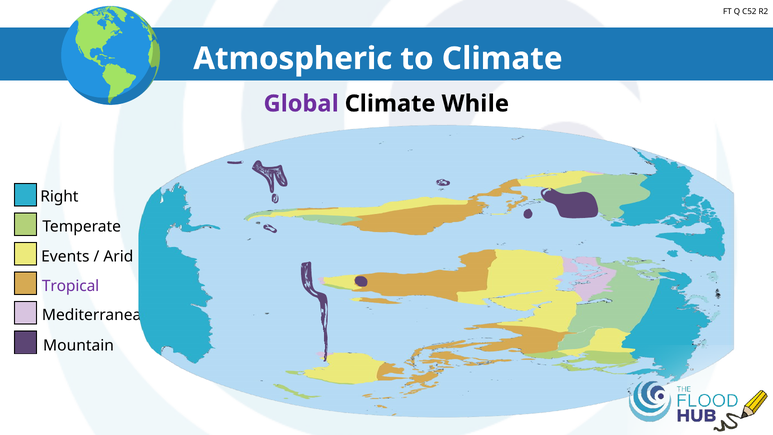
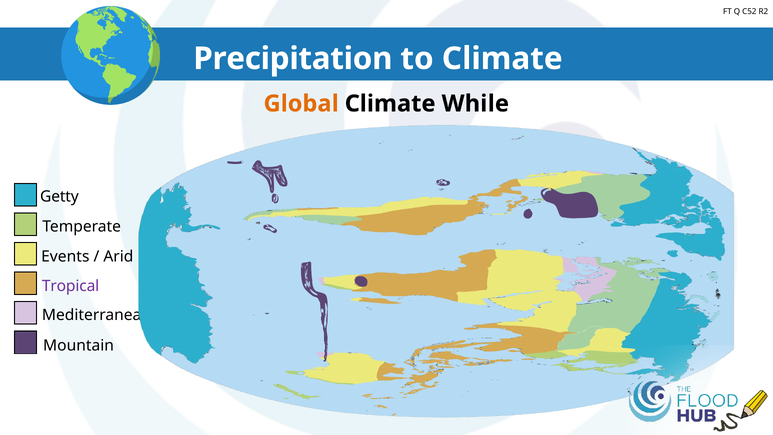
Atmospheric: Atmospheric -> Precipitation
Global colour: purple -> orange
Right: Right -> Getty
